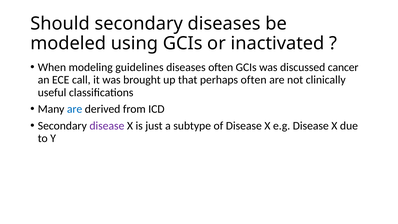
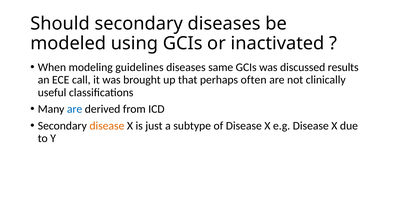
diseases often: often -> same
cancer: cancer -> results
disease at (107, 126) colour: purple -> orange
